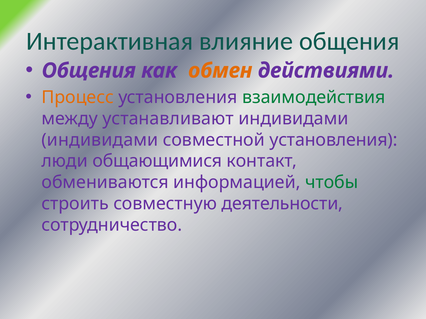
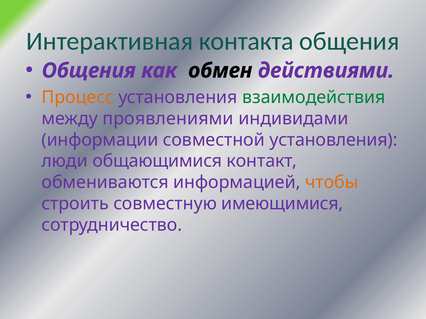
влияние: влияние -> контакта
обмен colour: orange -> black
устанавливают: устанавливают -> проявлениями
индивидами at (100, 140): индивидами -> информации
чтобы colour: green -> orange
деятельности: деятельности -> имеющимися
